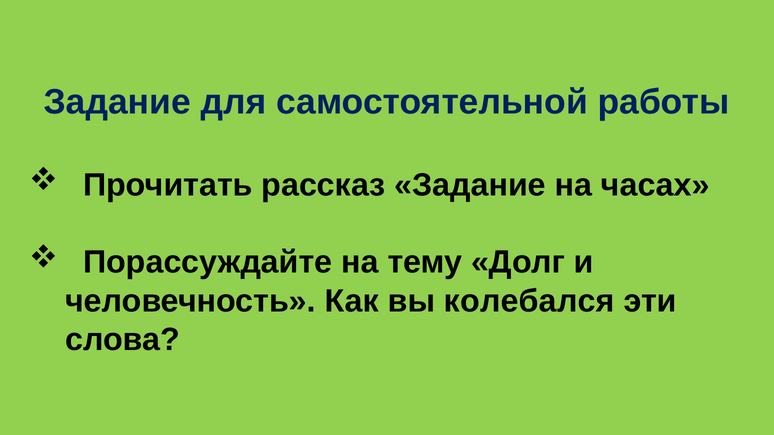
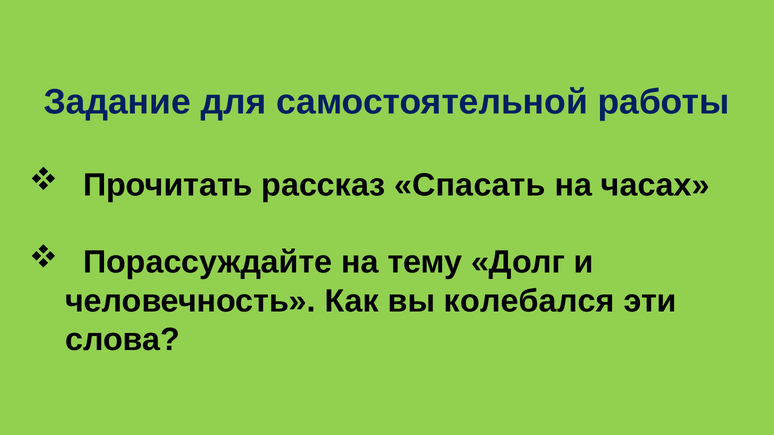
рассказ Задание: Задание -> Спасать
